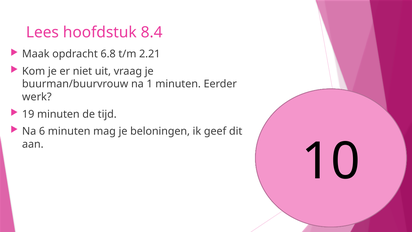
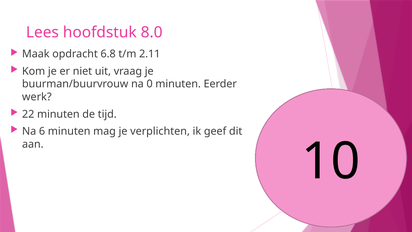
8.4: 8.4 -> 8.0
2.21: 2.21 -> 2.11
1: 1 -> 0
19: 19 -> 22
beloningen: beloningen -> verplichten
